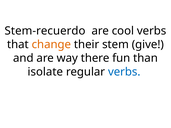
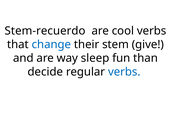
change colour: orange -> blue
there: there -> sleep
isolate: isolate -> decide
